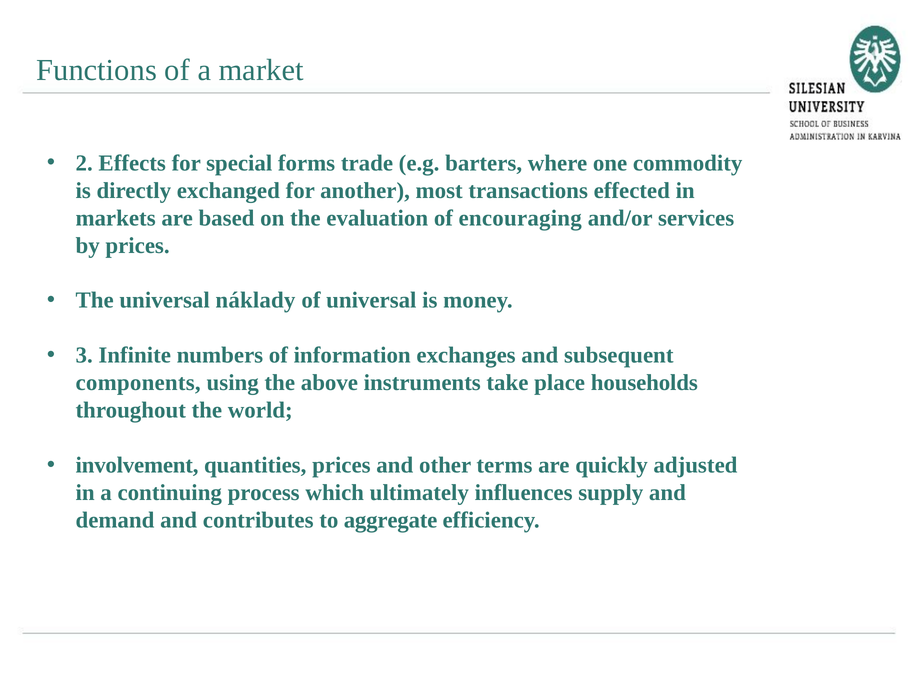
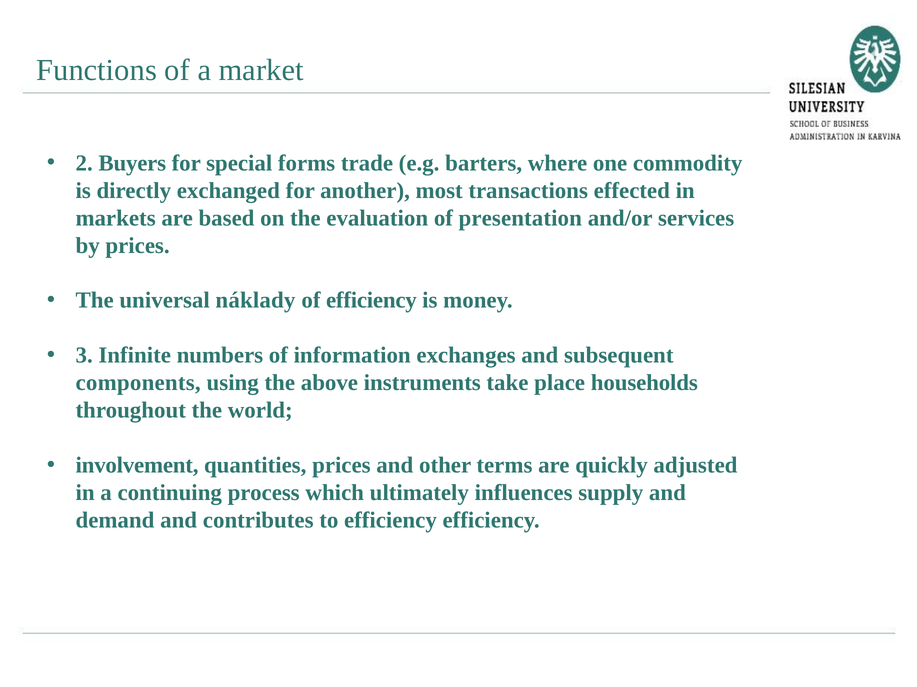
Effects: Effects -> Buyers
encouraging: encouraging -> presentation
of universal: universal -> efficiency
to aggregate: aggregate -> efficiency
